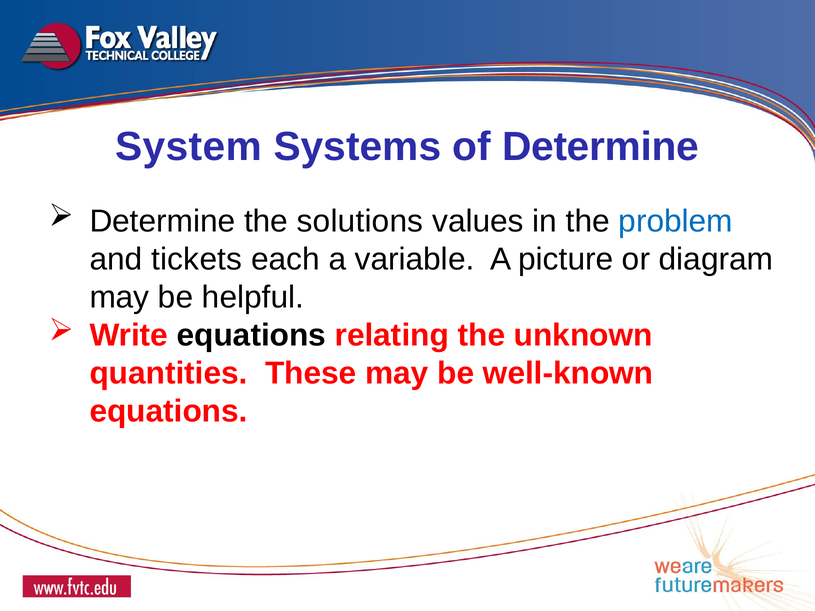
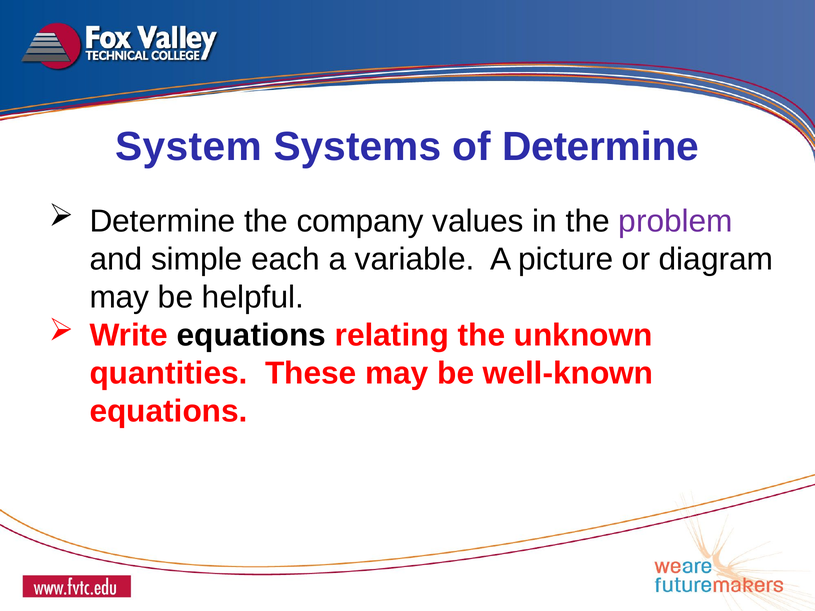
solutions: solutions -> company
problem colour: blue -> purple
tickets: tickets -> simple
